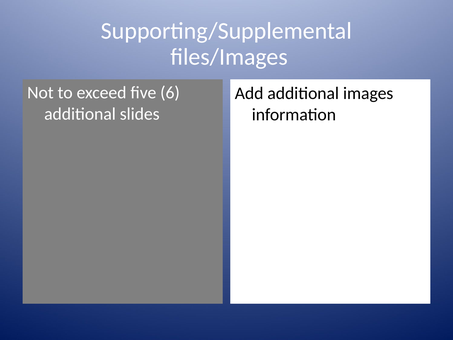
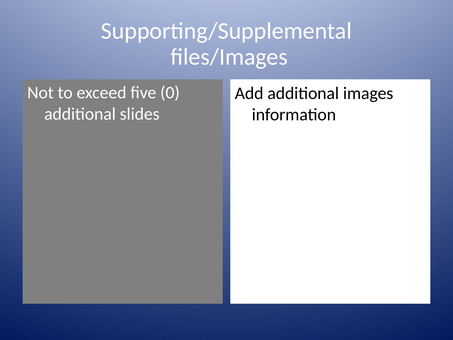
6: 6 -> 0
